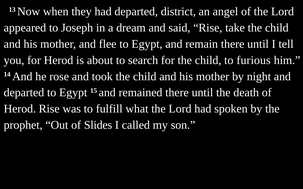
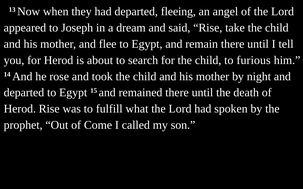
district: district -> fleeing
Slides: Slides -> Come
